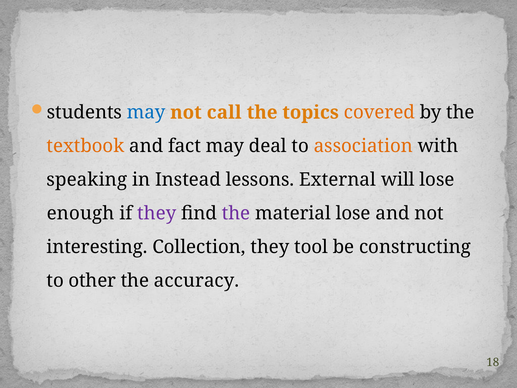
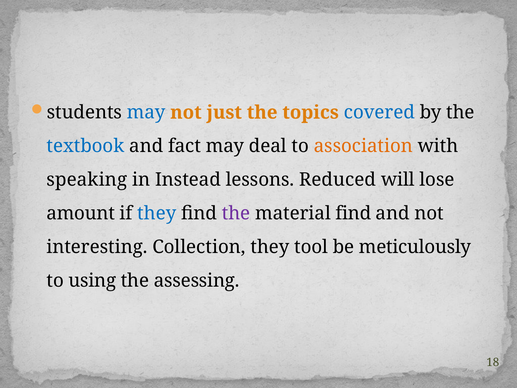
call: call -> just
covered colour: orange -> blue
textbook colour: orange -> blue
External: External -> Reduced
enough: enough -> amount
they at (157, 213) colour: purple -> blue
material lose: lose -> find
constructing: constructing -> meticulously
other: other -> using
accuracy: accuracy -> assessing
